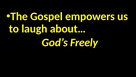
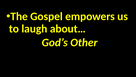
Freely: Freely -> Other
